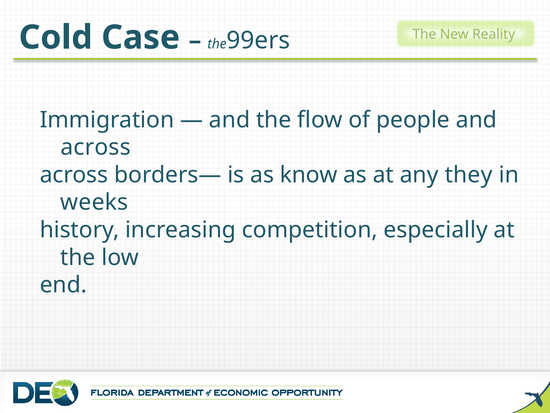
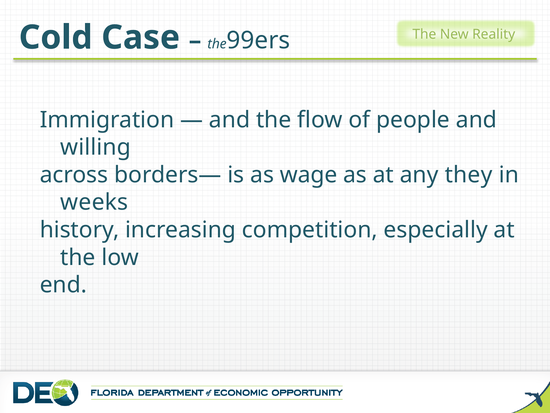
across at (96, 147): across -> willing
know: know -> wage
